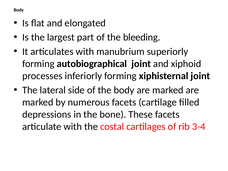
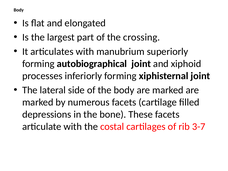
bleeding: bleeding -> crossing
3-4: 3-4 -> 3-7
